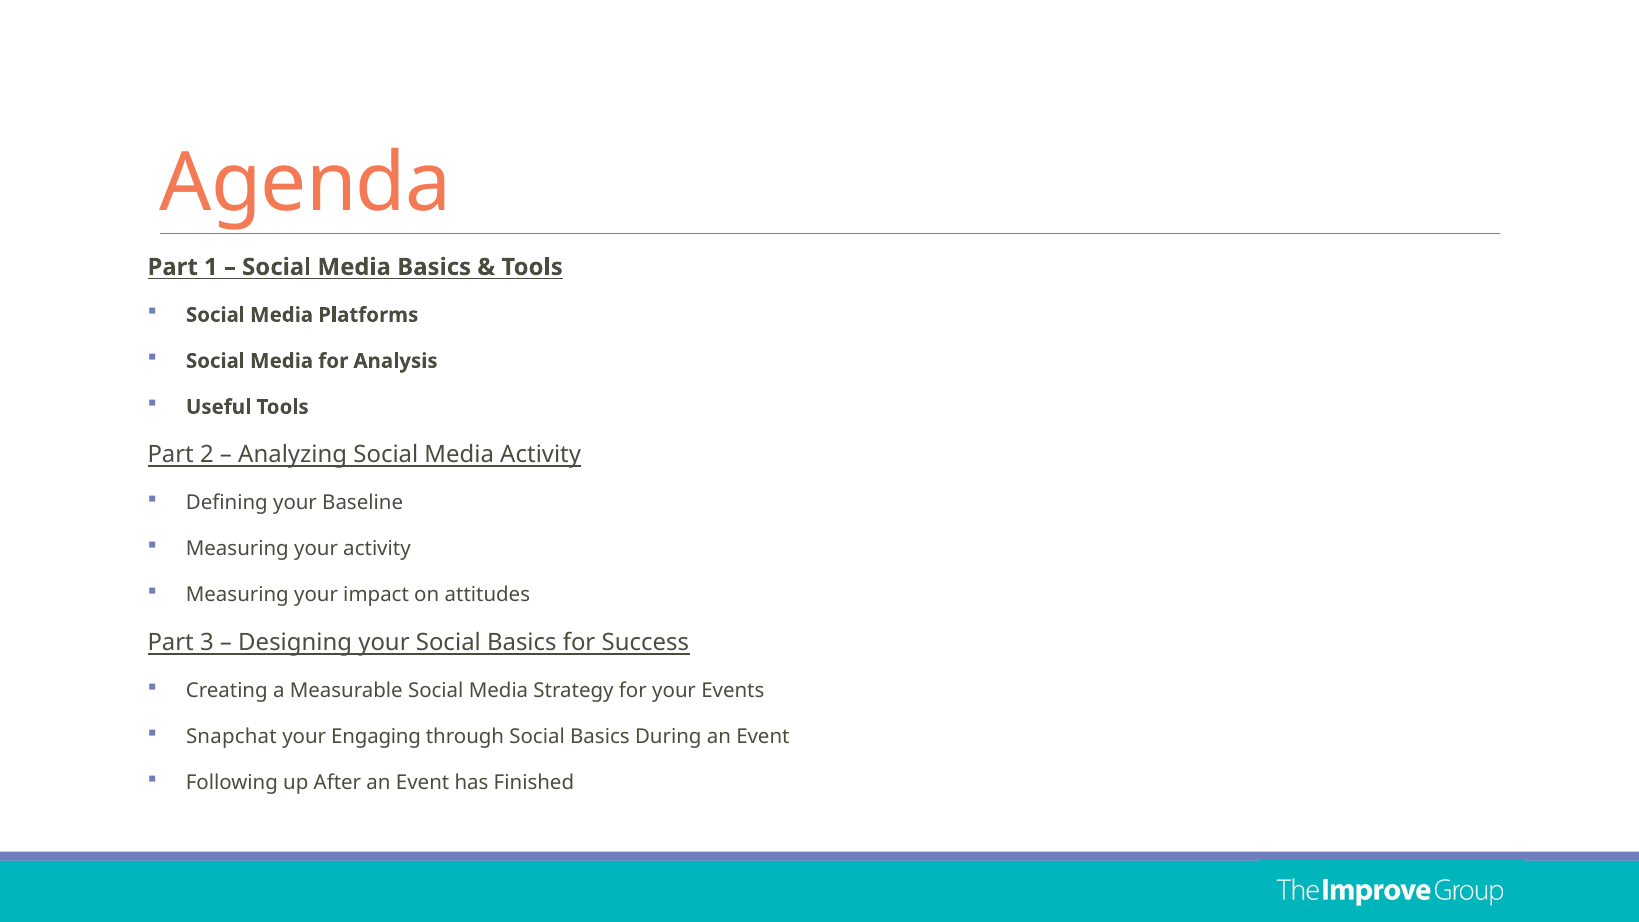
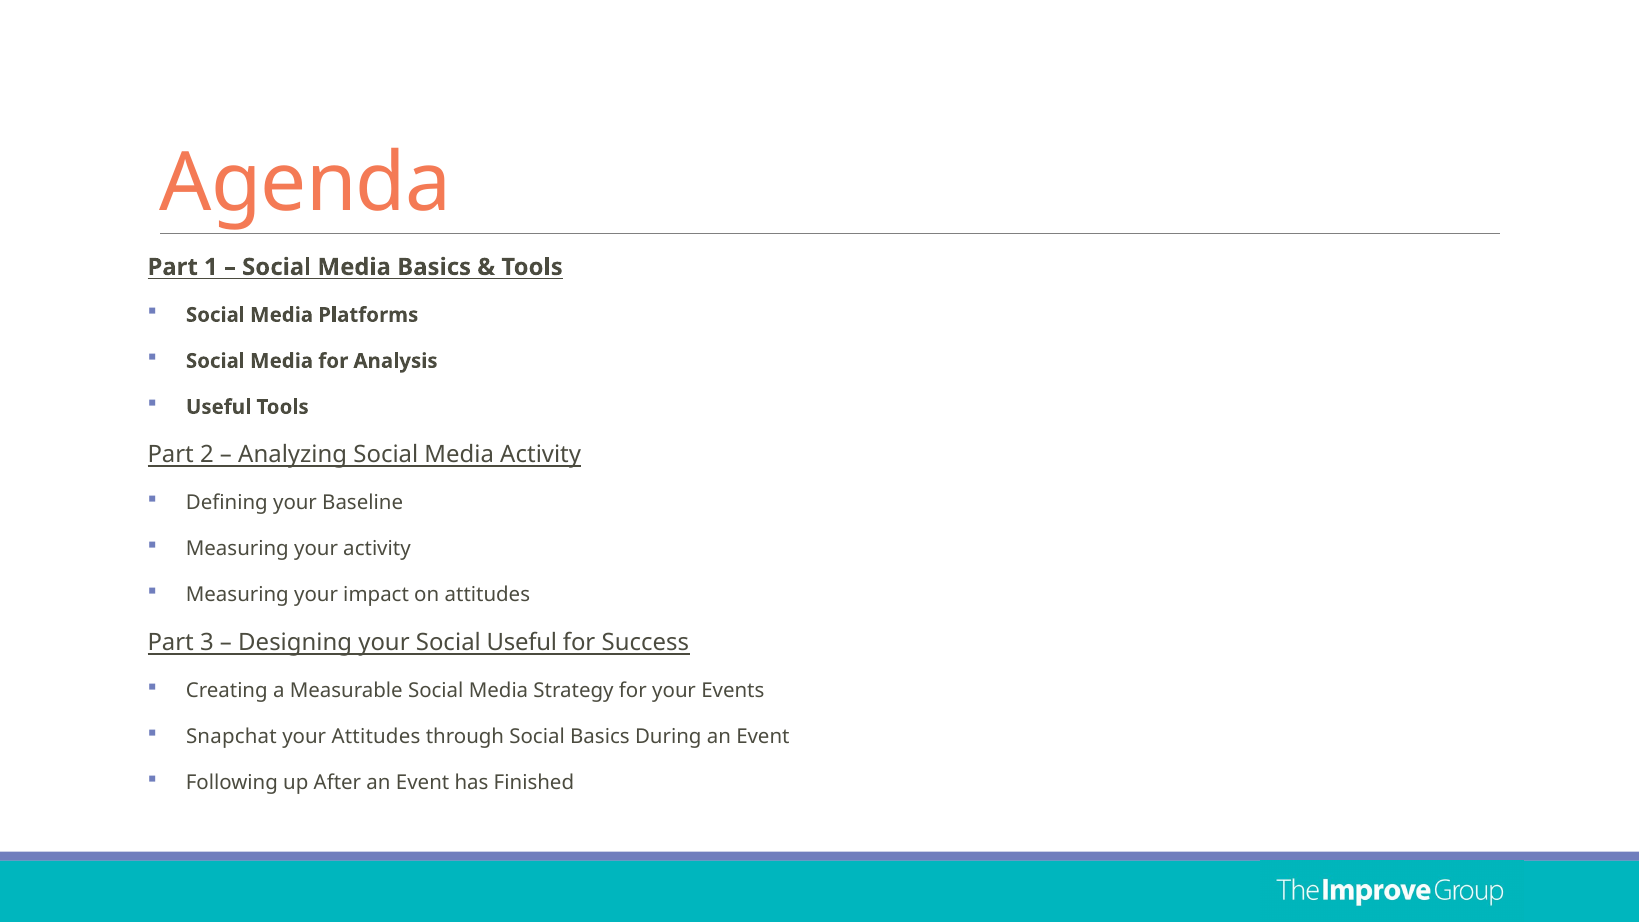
your Social Basics: Basics -> Useful
your Engaging: Engaging -> Attitudes
